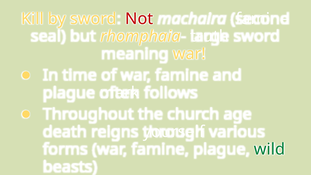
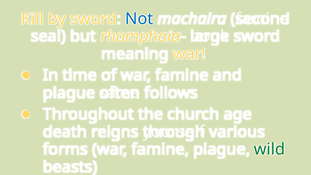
Not colour: red -> blue
truth: truth -> book
mark: mark -> same
